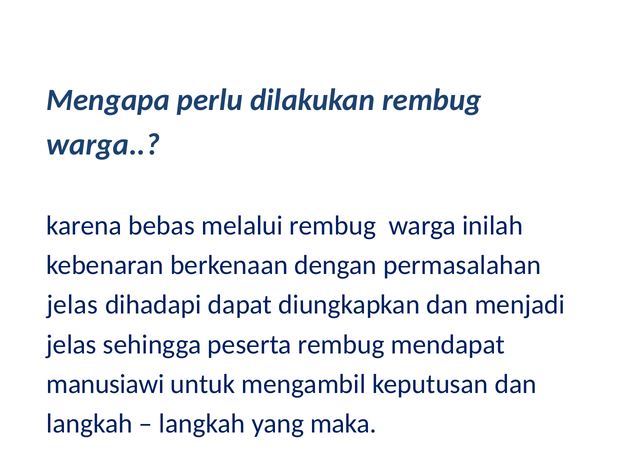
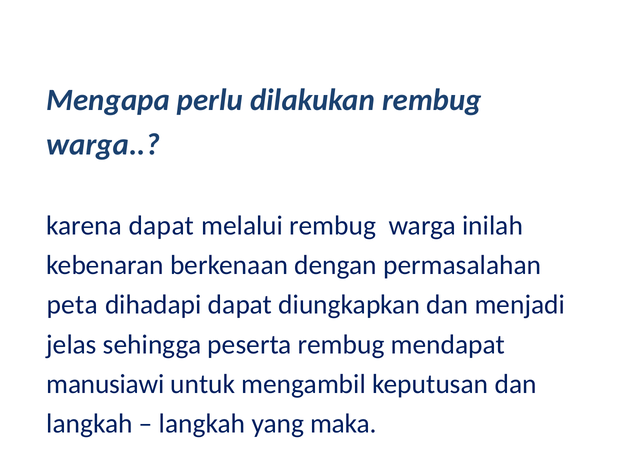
karena bebas: bebas -> dapat
jelas at (72, 305): jelas -> peta
